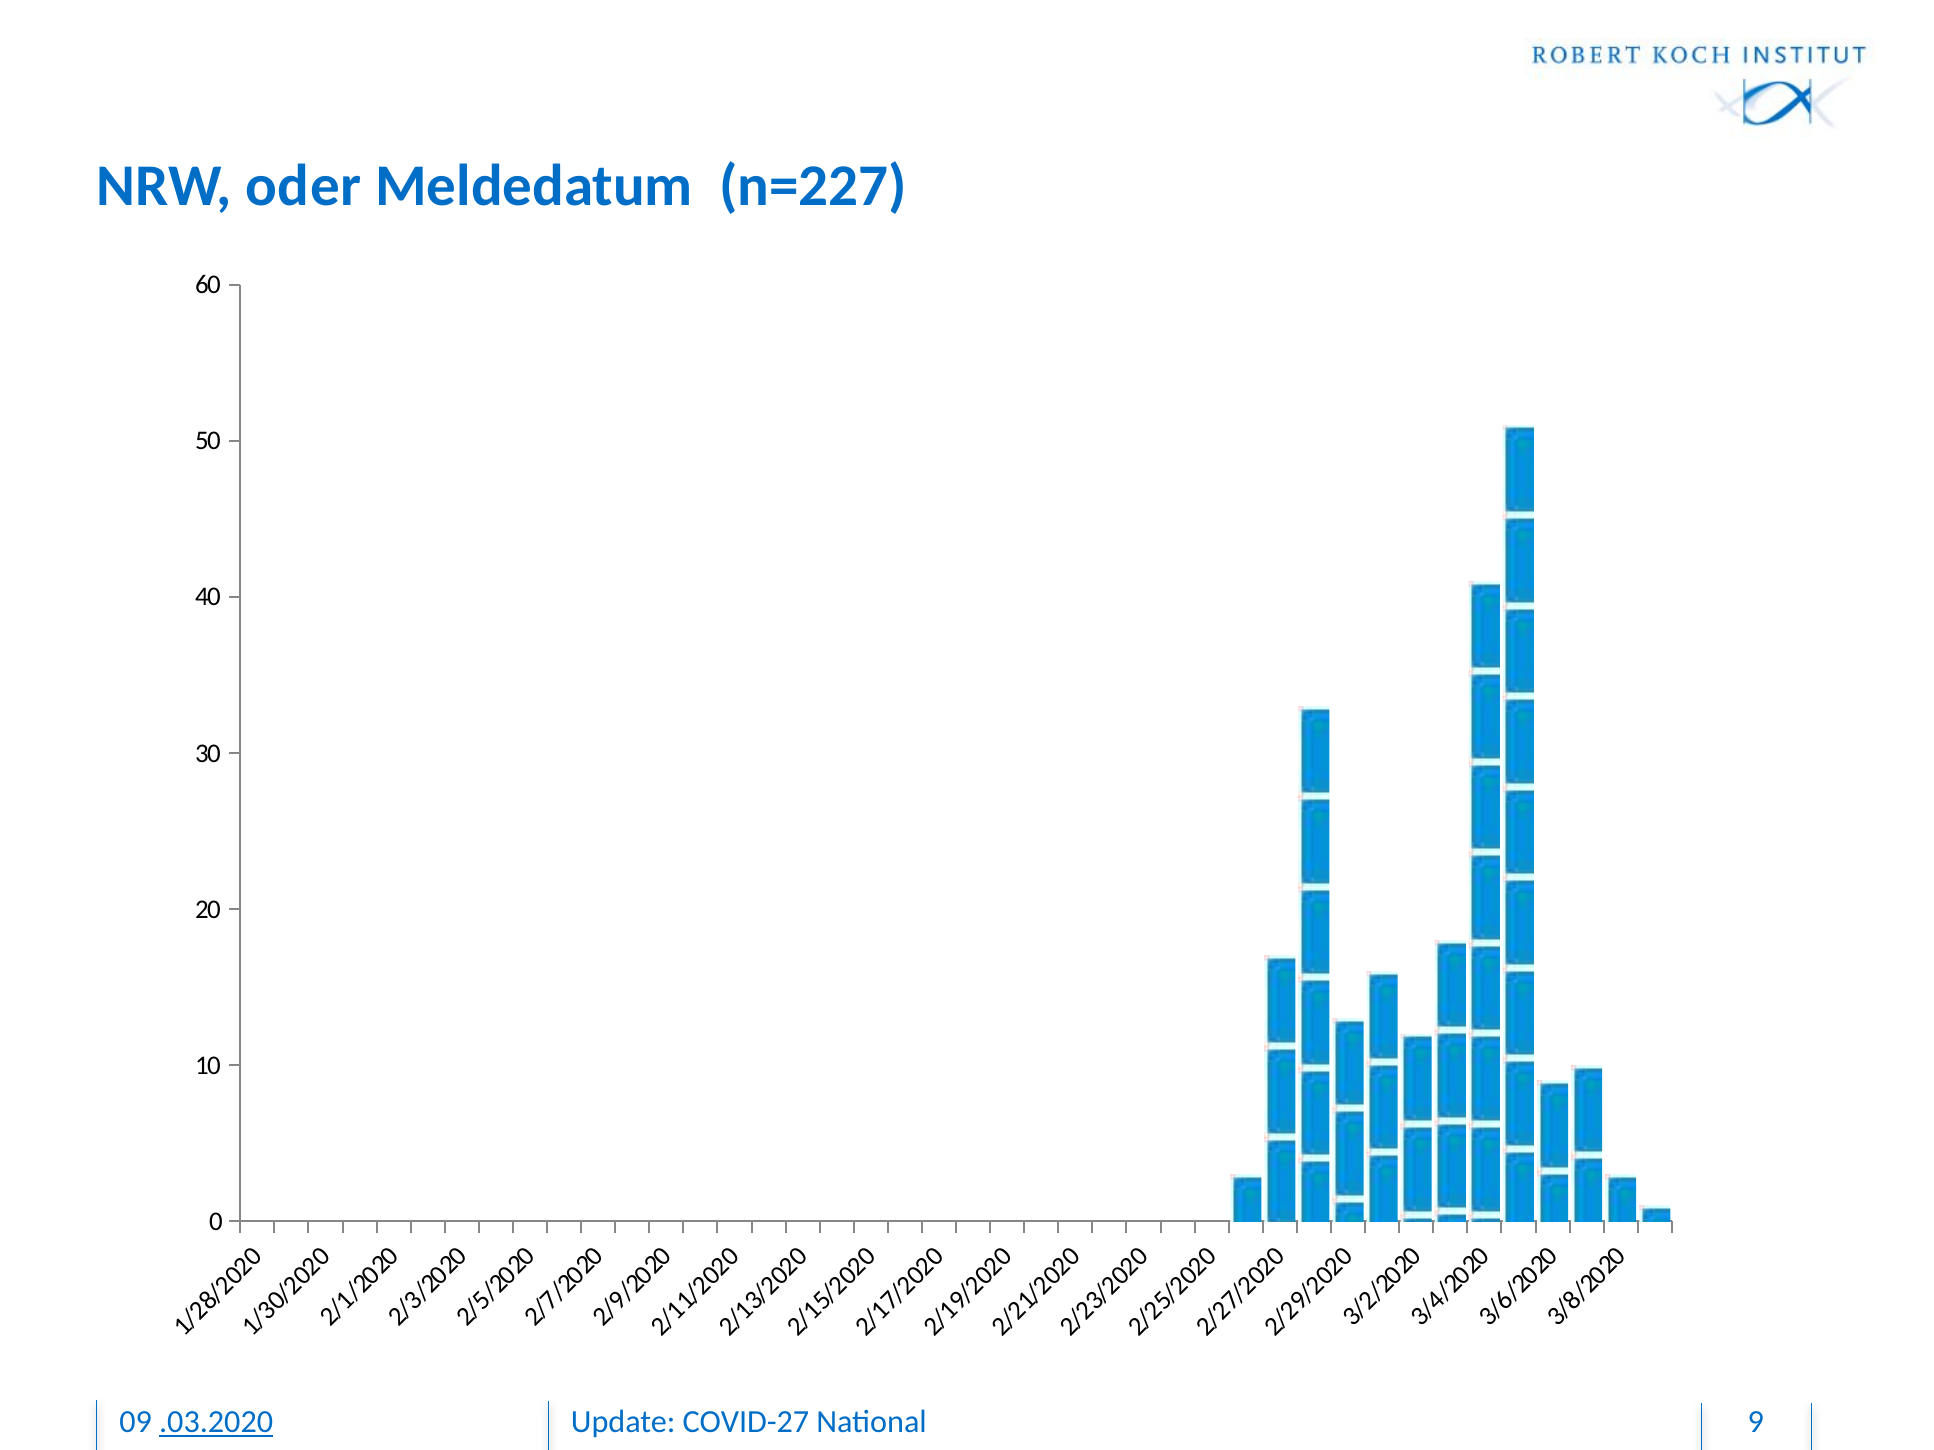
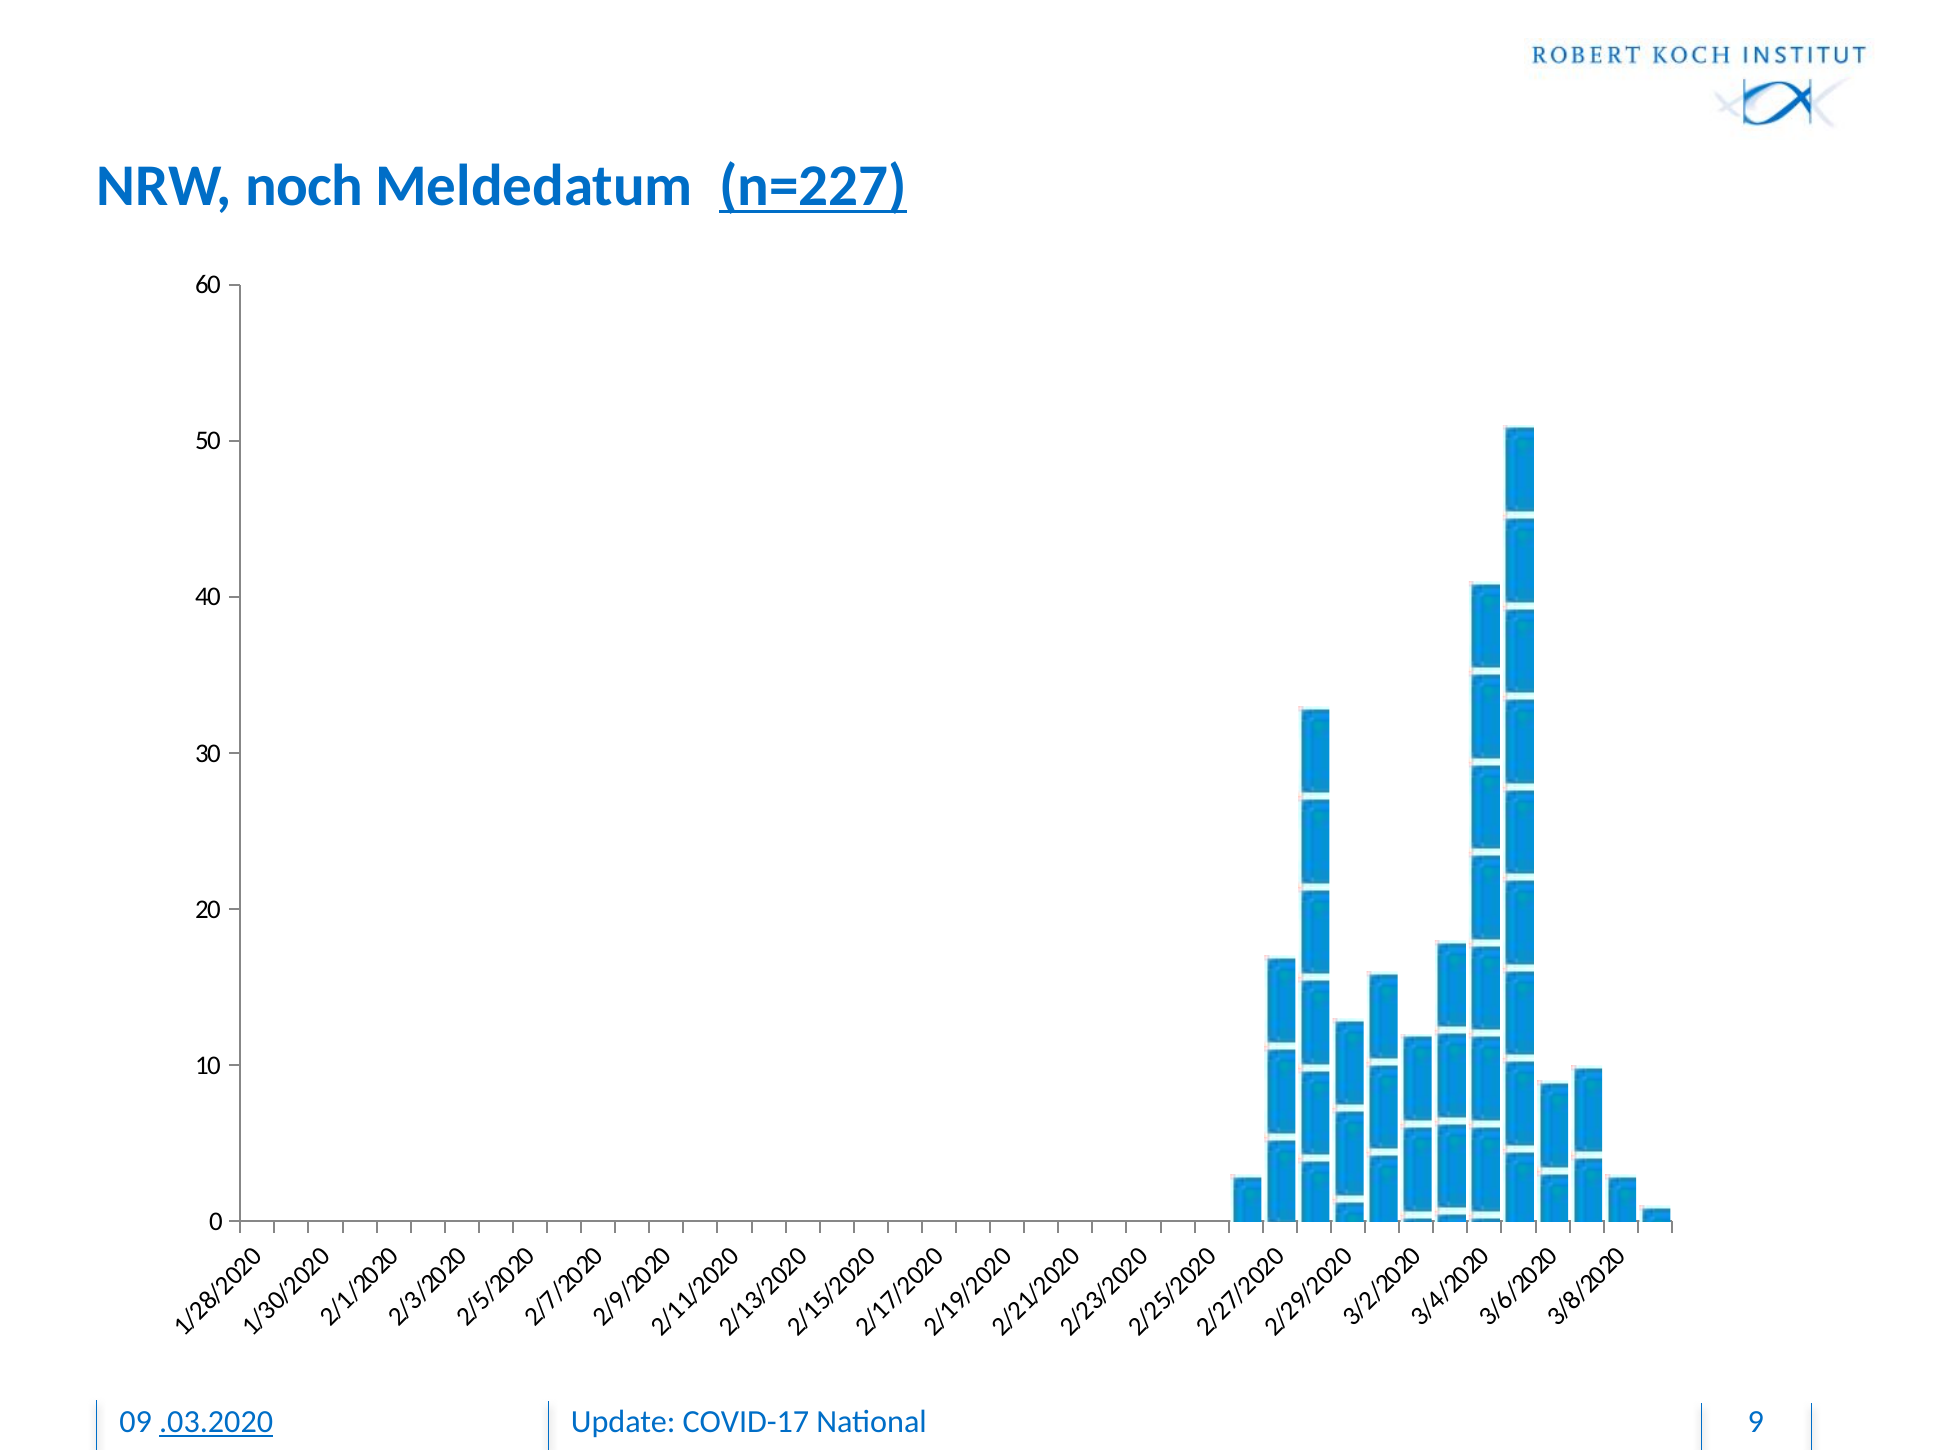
oder: oder -> noch
n=227 underline: none -> present
COVID-27: COVID-27 -> COVID-17
